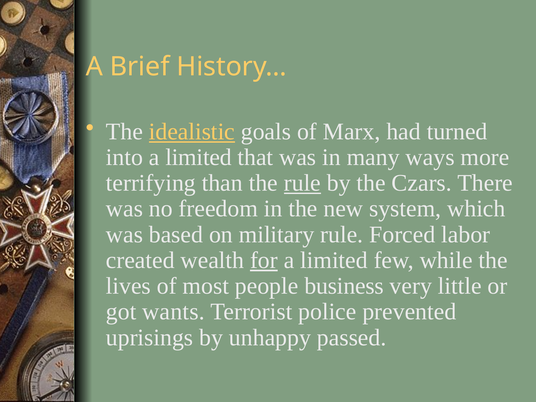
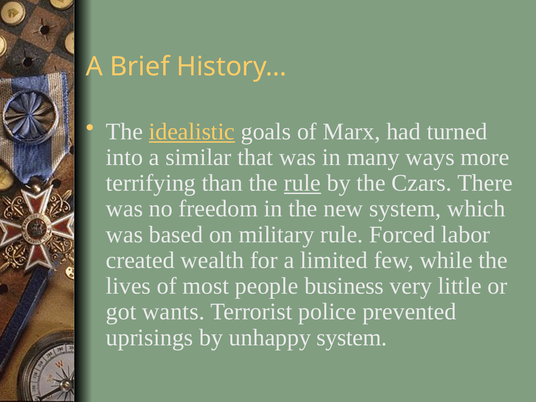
into a limited: limited -> similar
for underline: present -> none
unhappy passed: passed -> system
